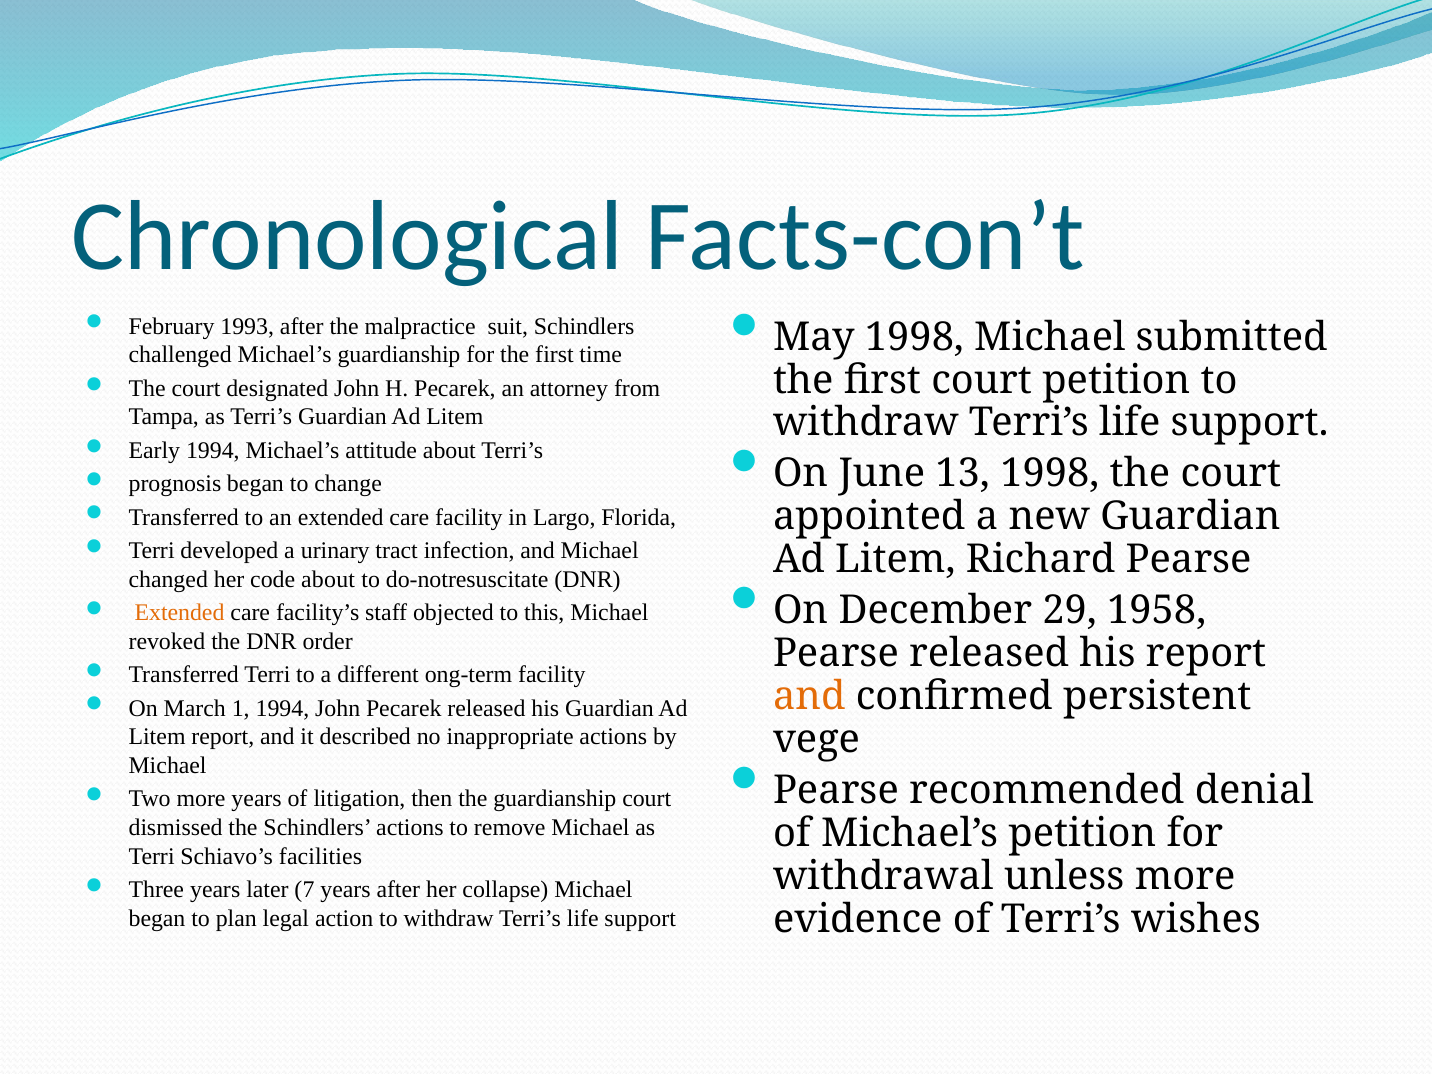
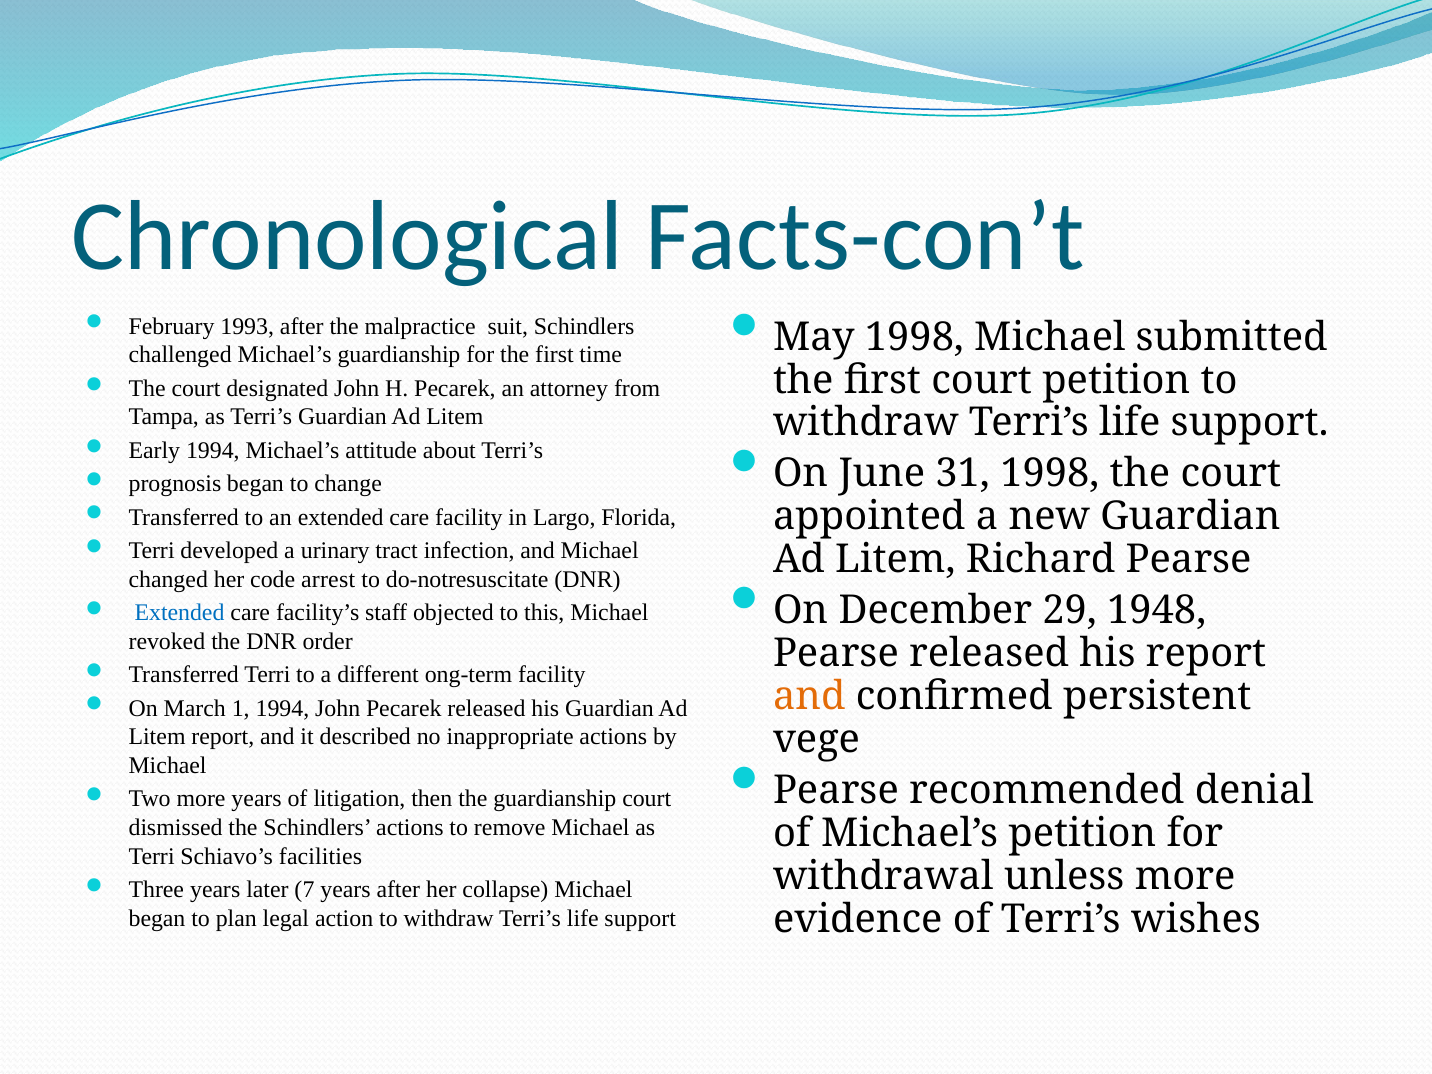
13: 13 -> 31
code about: about -> arrest
1958: 1958 -> 1948
Extended at (180, 613) colour: orange -> blue
